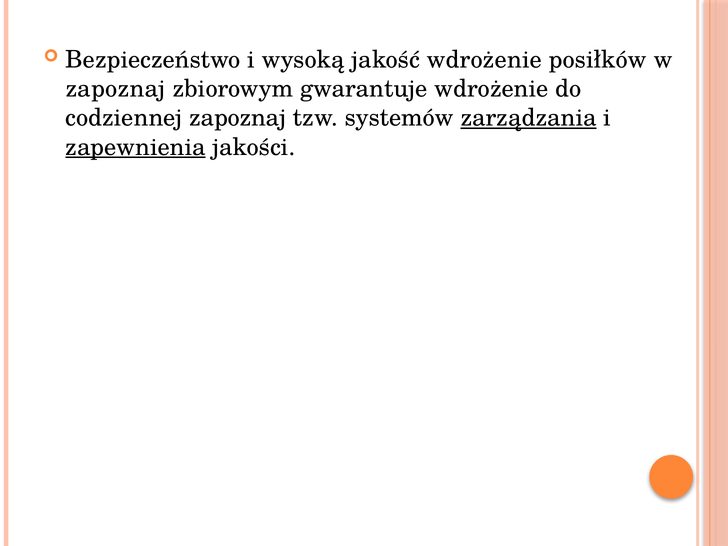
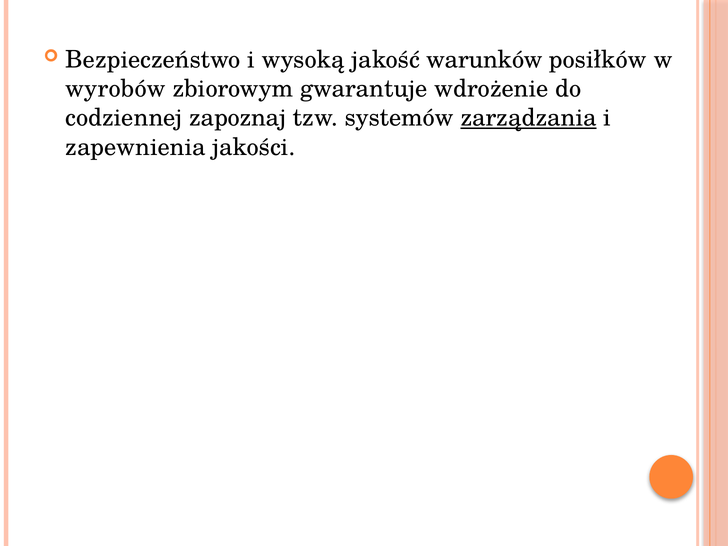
jakość wdrożenie: wdrożenie -> warunków
zapoznaj at (116, 89): zapoznaj -> wyrobów
zapewnienia underline: present -> none
